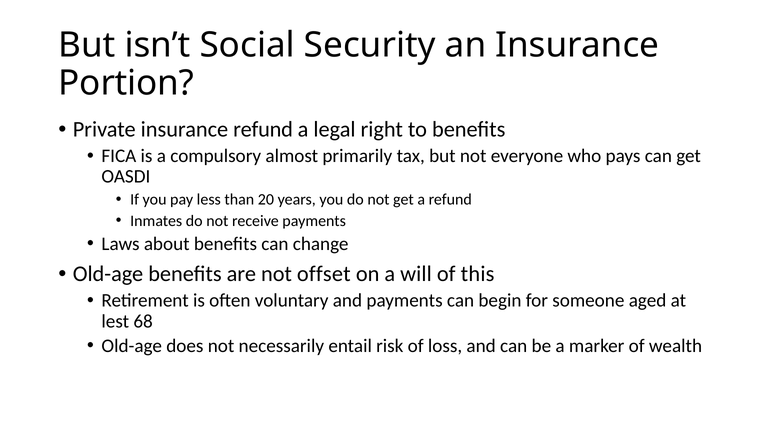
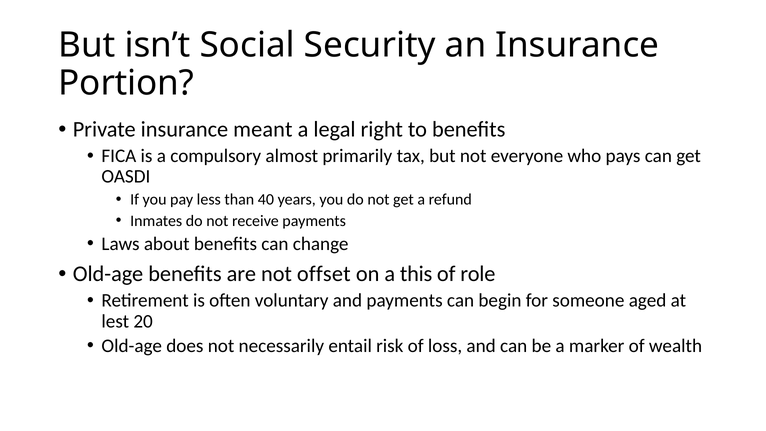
insurance refund: refund -> meant
20: 20 -> 40
will: will -> this
this: this -> role
68: 68 -> 20
